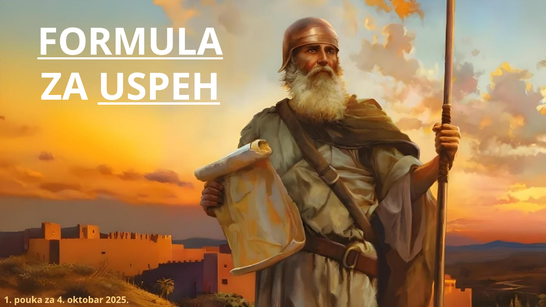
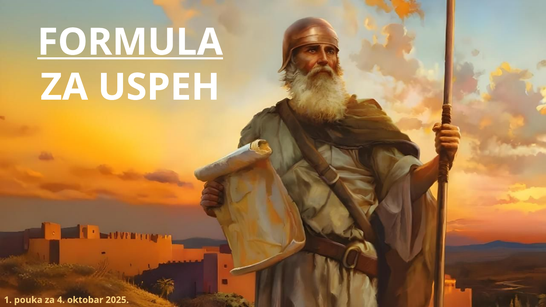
USPEH underline: present -> none
